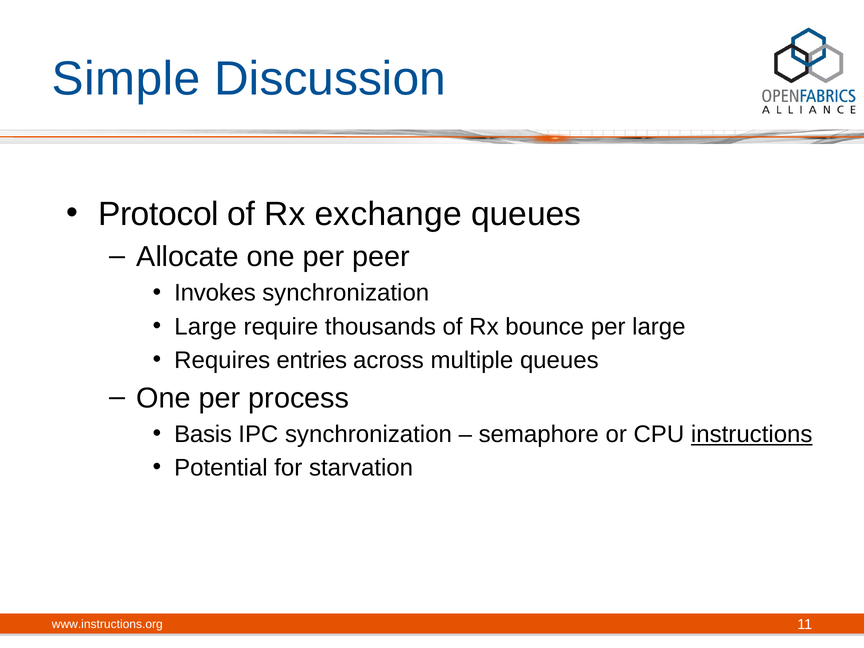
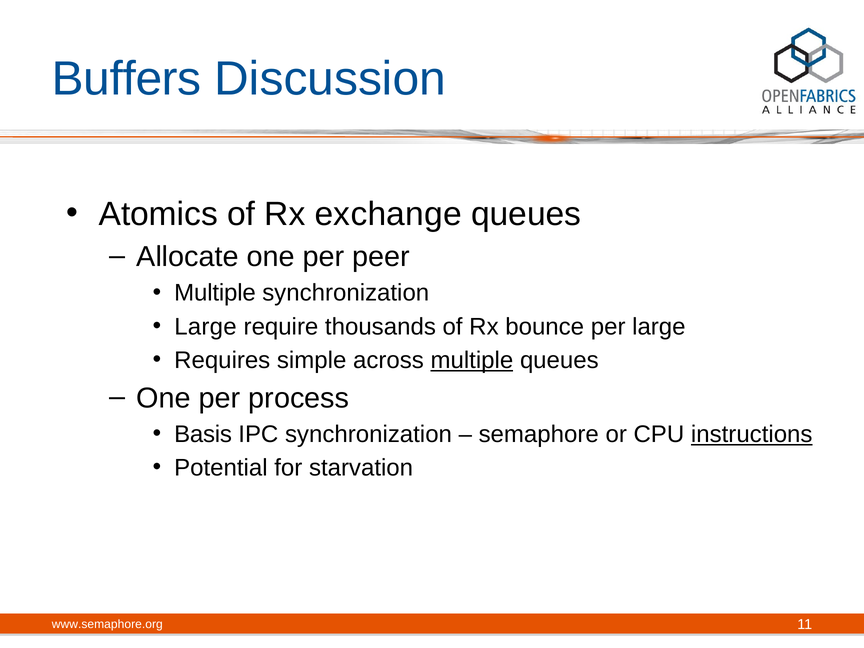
Simple: Simple -> Buffers
Protocol: Protocol -> Atomics
Invokes at (215, 293): Invokes -> Multiple
entries: entries -> simple
multiple at (472, 360) underline: none -> present
www.instructions.org: www.instructions.org -> www.semaphore.org
